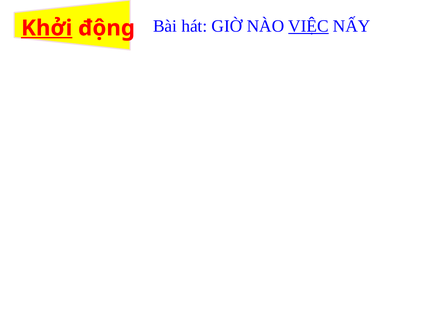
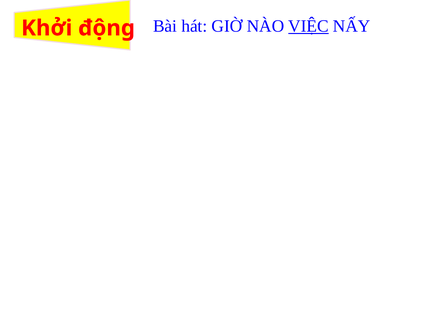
Khởi underline: present -> none
